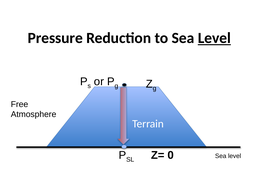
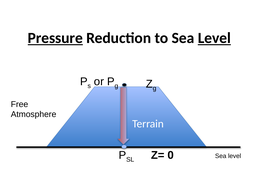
Pressure underline: none -> present
